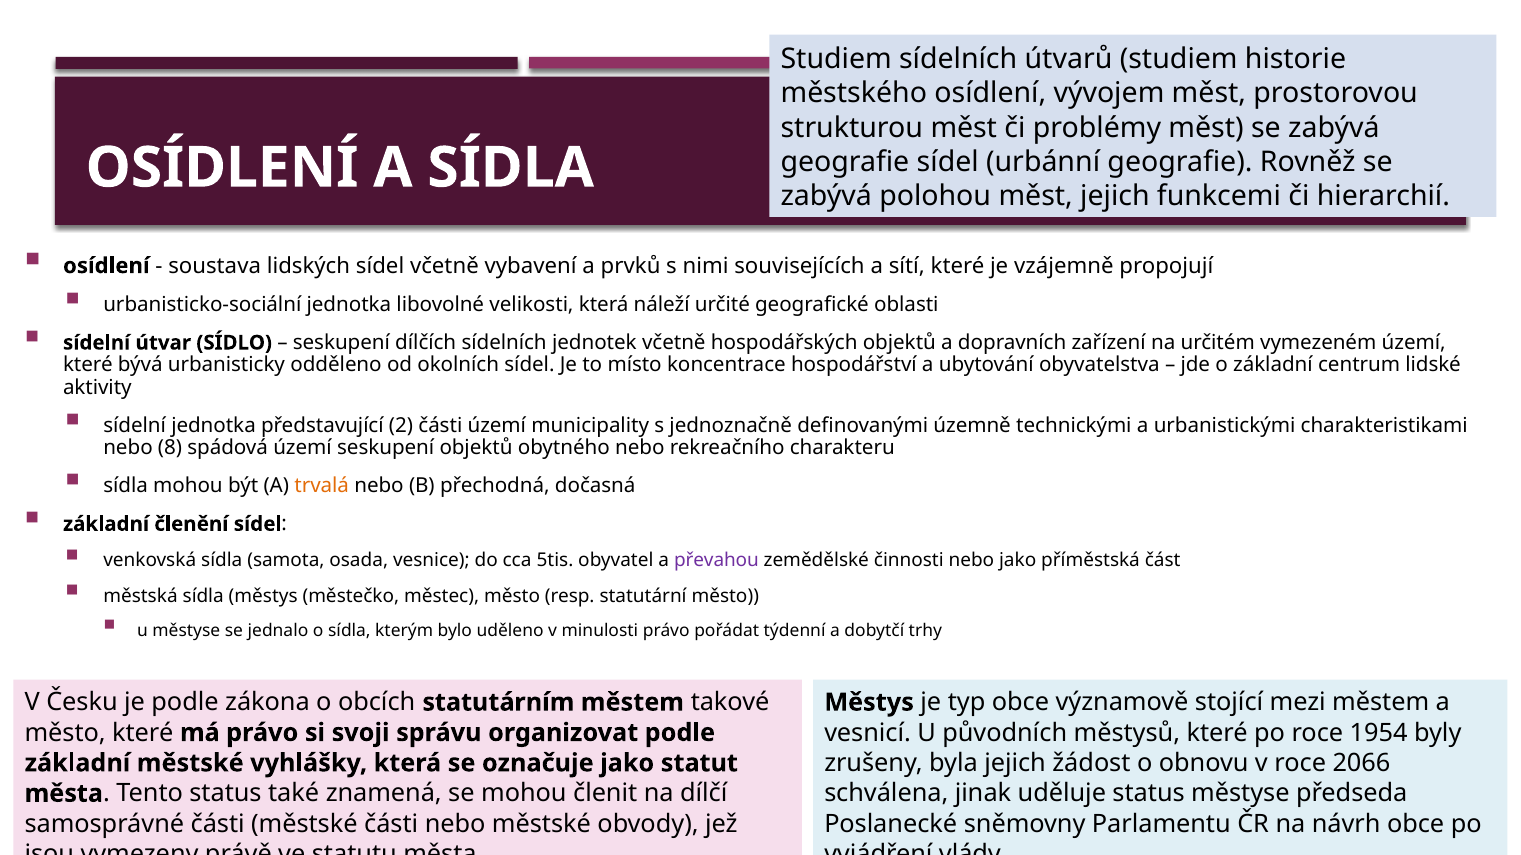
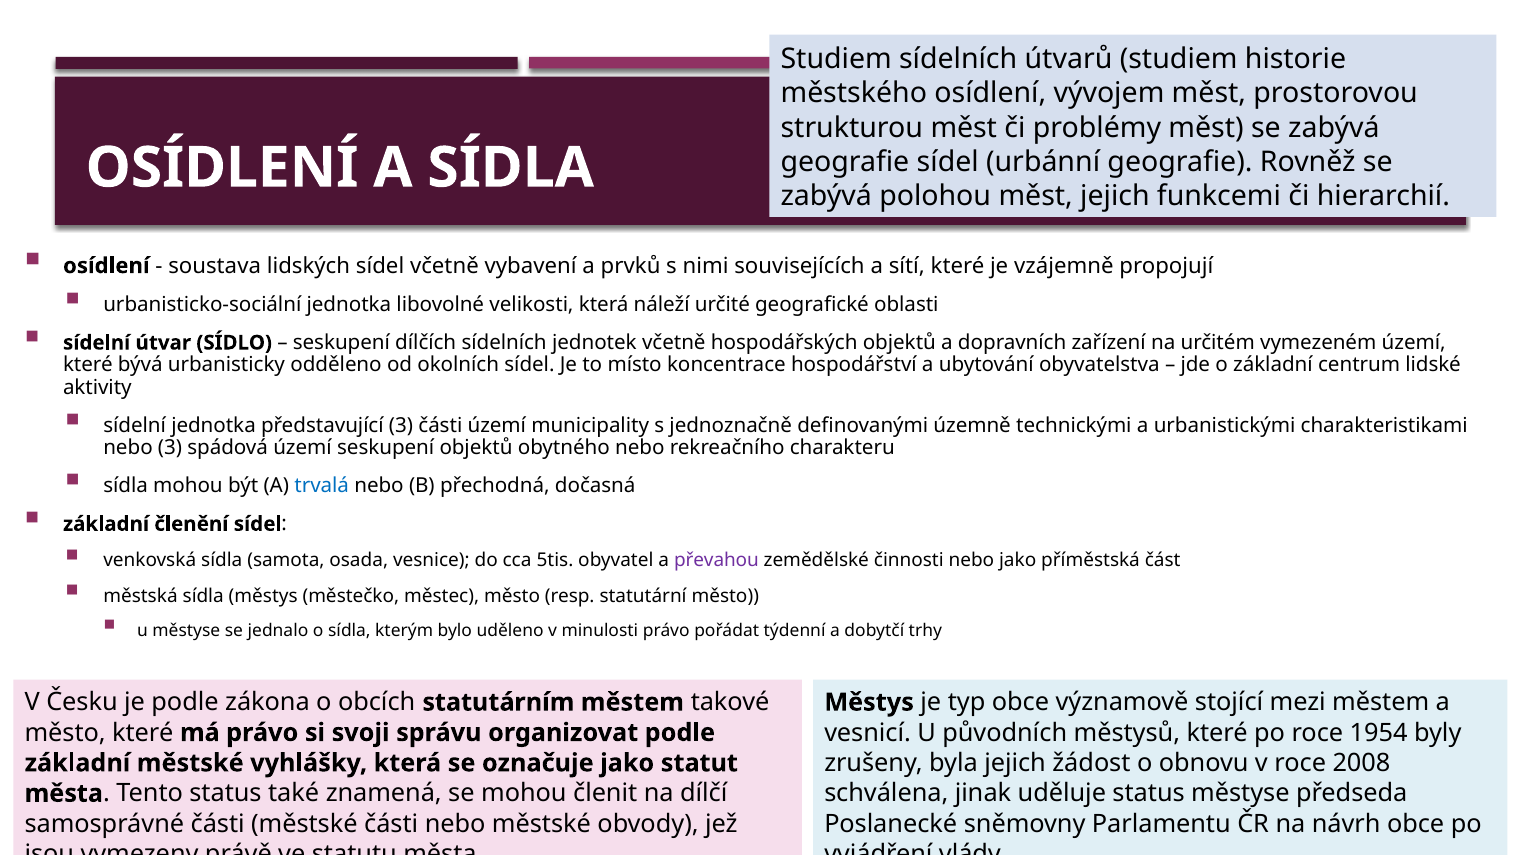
představující 2: 2 -> 3
nebo 8: 8 -> 3
trvalá colour: orange -> blue
2066: 2066 -> 2008
